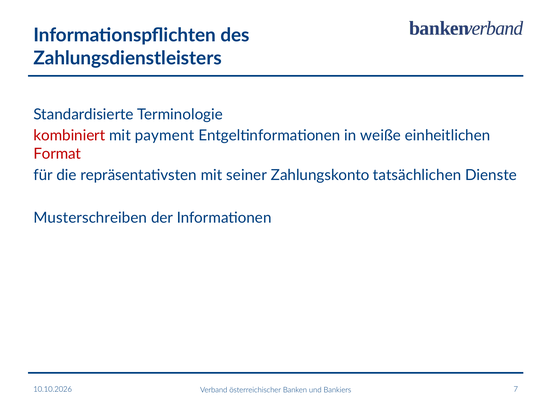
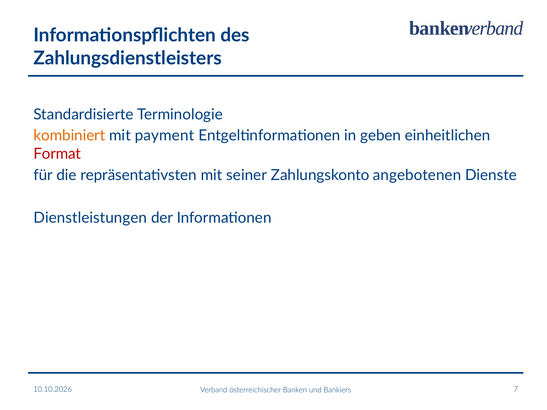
kombiniert colour: red -> orange
weiße: weiße -> geben
tatsächlichen: tatsächlichen -> angebotenen
Musterschreiben: Musterschreiben -> Dienstleistungen
